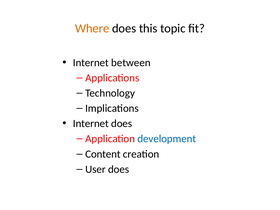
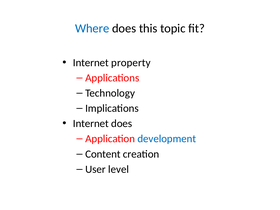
Where colour: orange -> blue
between: between -> property
User does: does -> level
